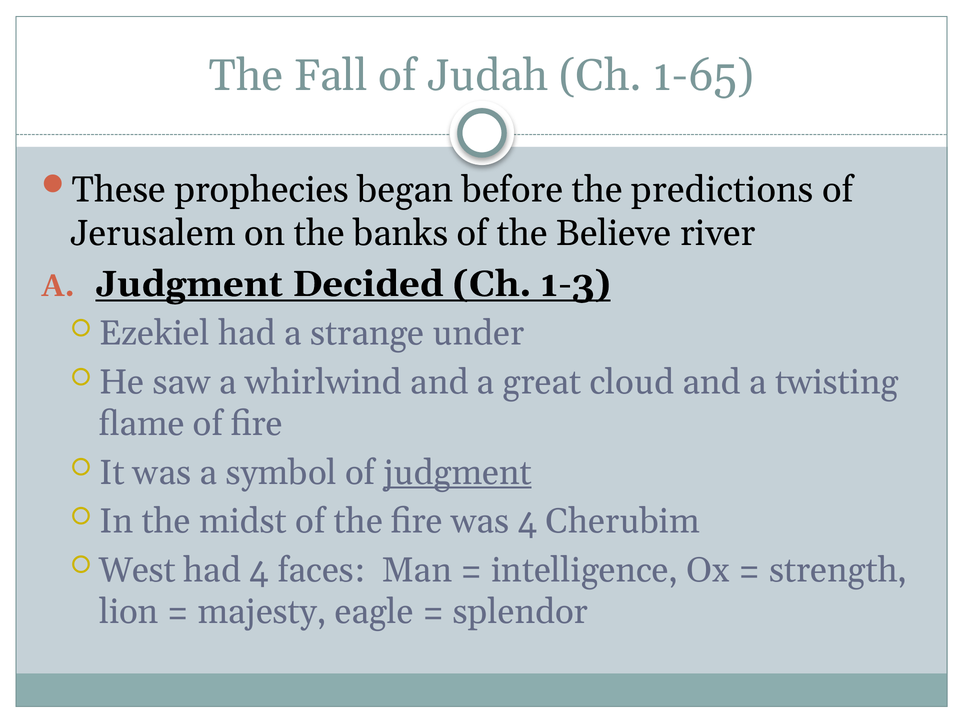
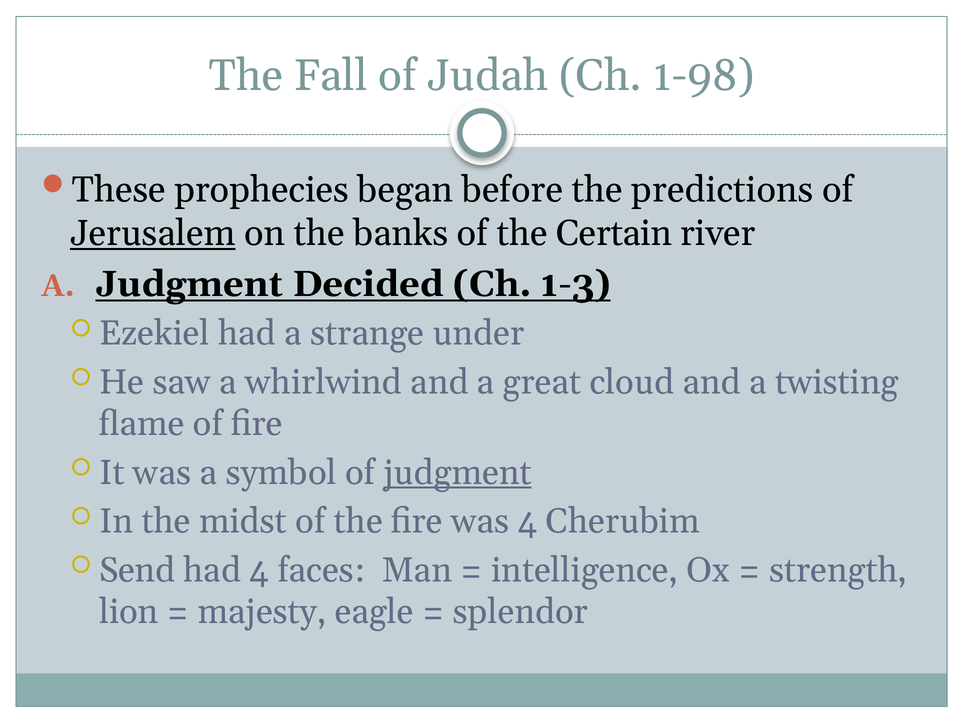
1-65: 1-65 -> 1-98
Jerusalem underline: none -> present
Believe: Believe -> Certain
West: West -> Send
